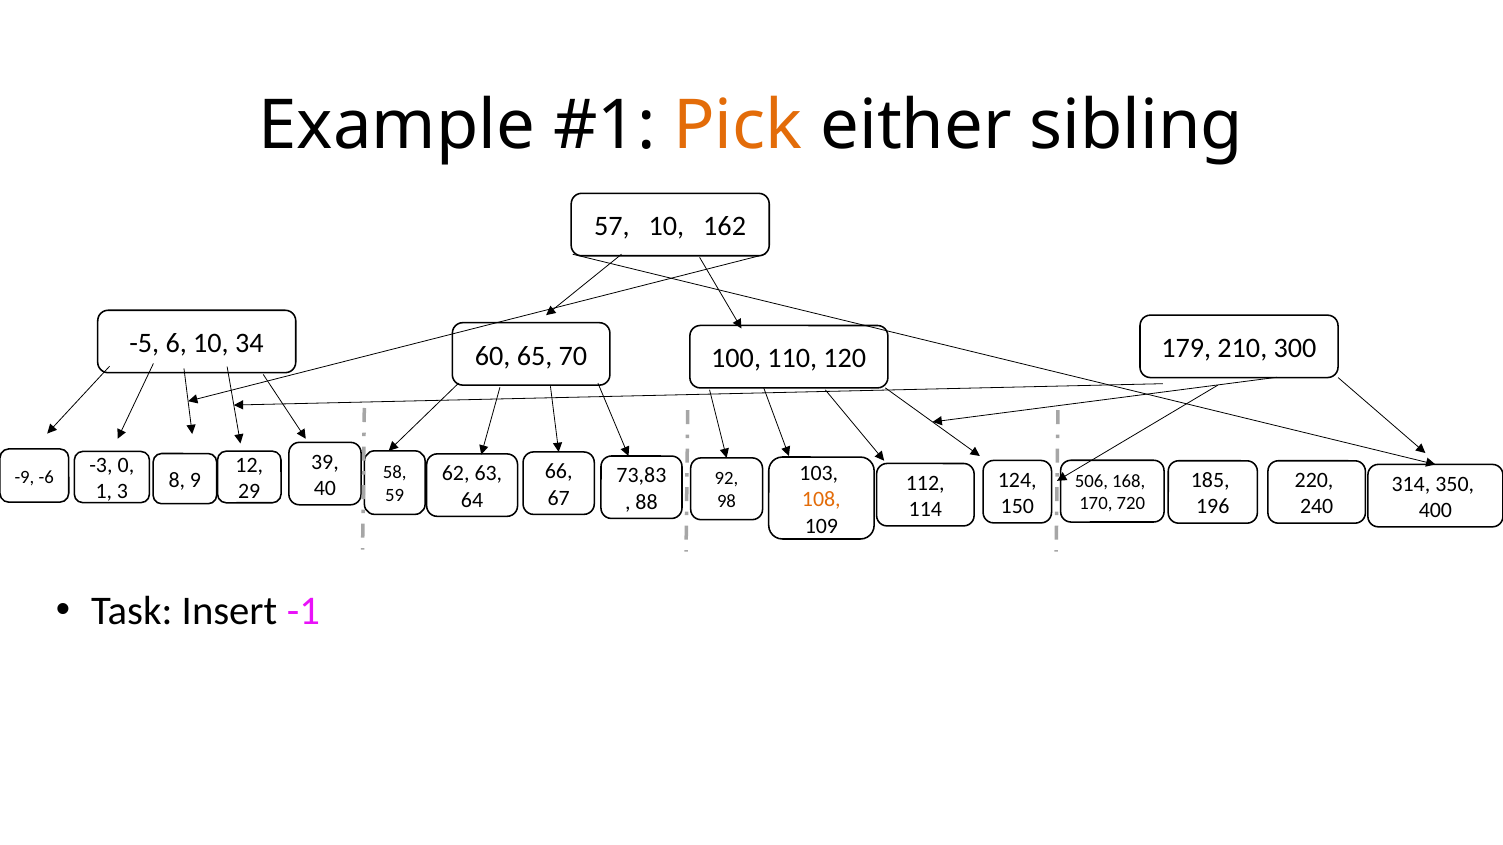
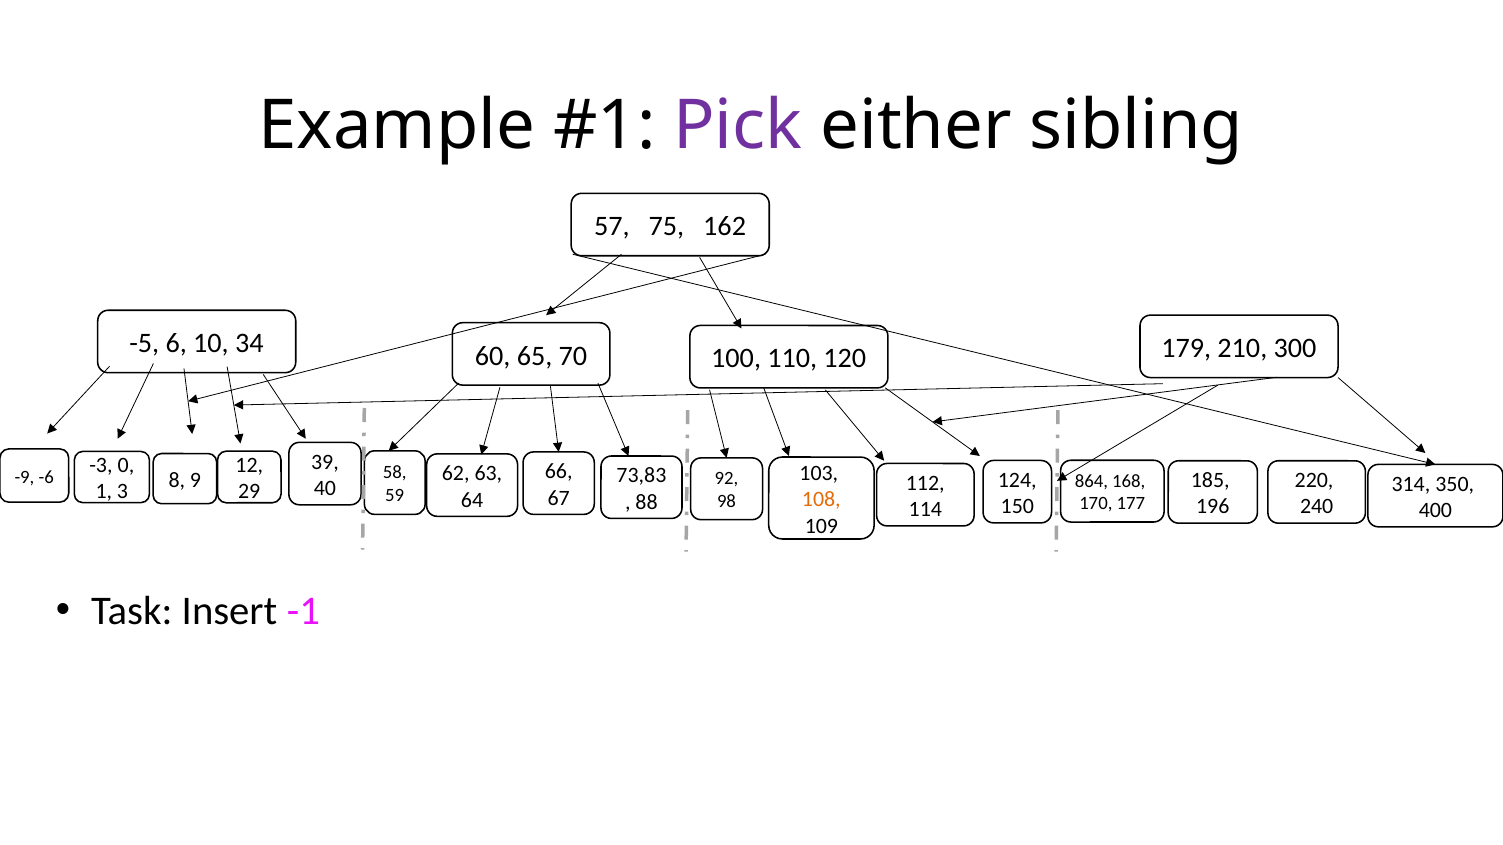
Pick colour: orange -> purple
57 10: 10 -> 75
506: 506 -> 864
720: 720 -> 177
